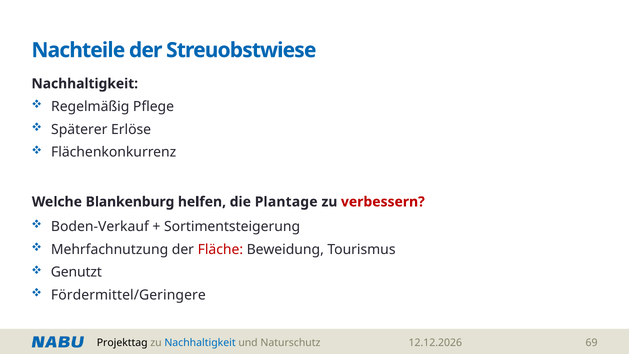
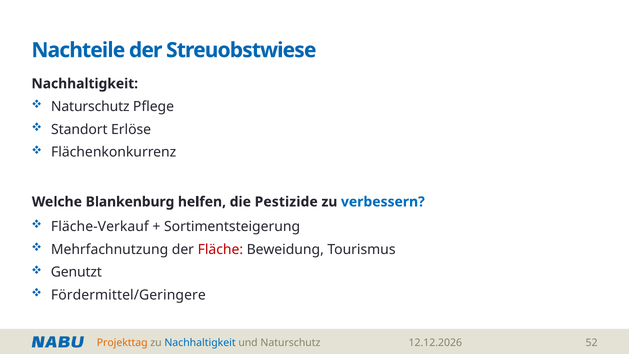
Regelmäßig at (90, 107): Regelmäßig -> Naturschutz
Späterer: Späterer -> Standort
Plantage: Plantage -> Pestizide
verbessern colour: red -> blue
Boden-Verkauf: Boden-Verkauf -> Fläche-Verkauf
Projekttag colour: black -> orange
69: 69 -> 52
